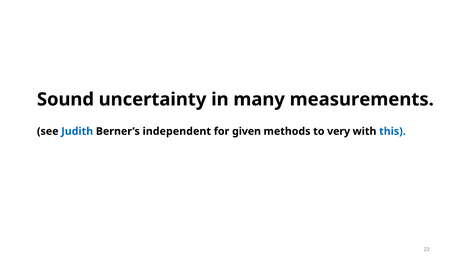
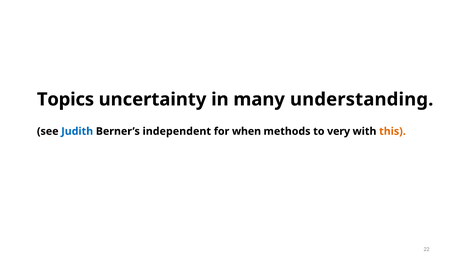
Sound: Sound -> Topics
measurements: measurements -> understanding
given: given -> when
this colour: blue -> orange
